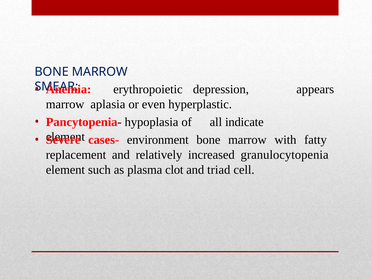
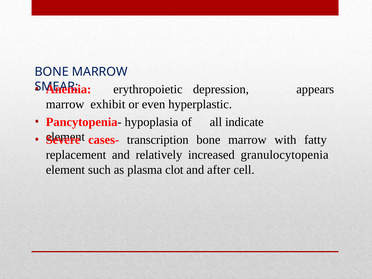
aplasia: aplasia -> exhibit
environment: environment -> transcription
triad: triad -> after
